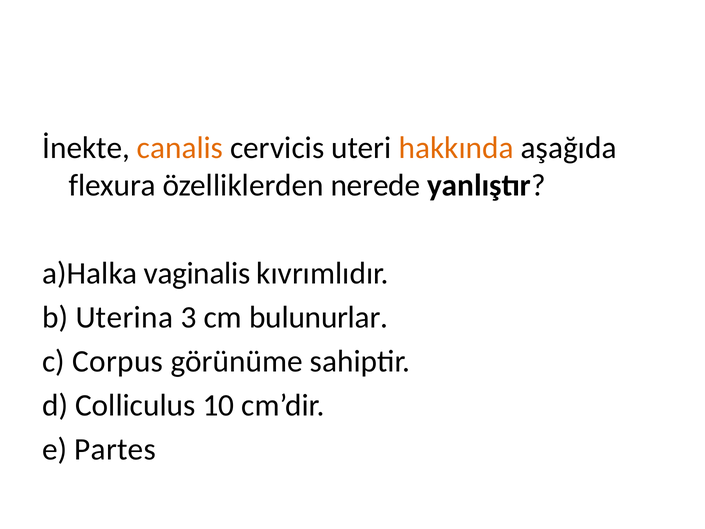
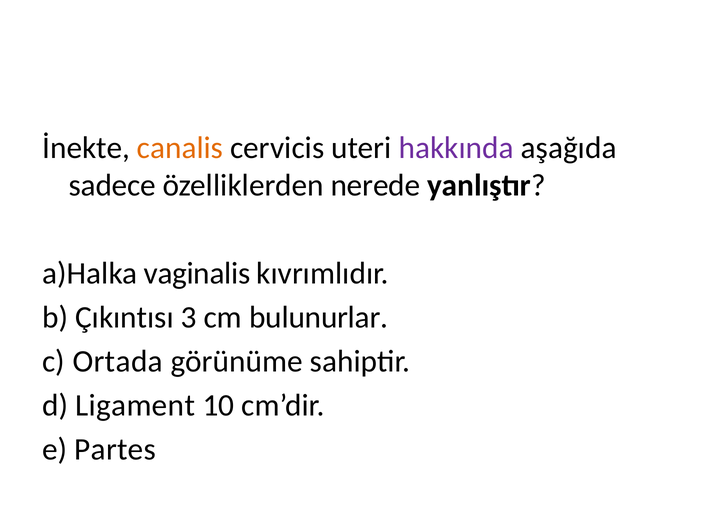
hakkında colour: orange -> purple
flexura: flexura -> sadece
Uterina: Uterina -> Çıkıntısı
Corpus: Corpus -> Ortada
Colliculus: Colliculus -> Ligament
